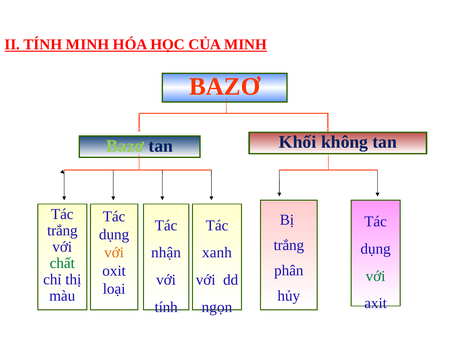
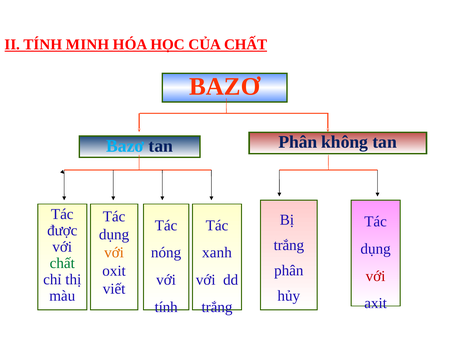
CỦA MINH: MINH -> CHẤT
Bazơ at (125, 146) colour: light green -> light blue
tan Khối: Khối -> Phân
trắng at (62, 230): trắng -> được
nhận: nhận -> nóng
với at (376, 276) colour: green -> red
loại: loại -> viết
ngọn at (217, 307): ngọn -> trắng
